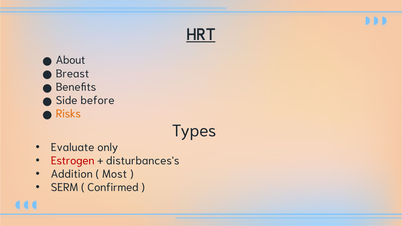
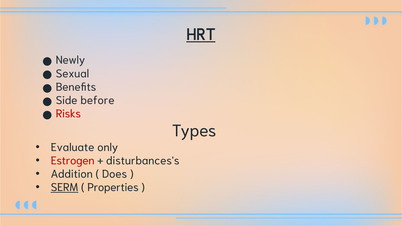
About: About -> Newly
Breast: Breast -> Sexual
Risks colour: orange -> red
Most: Most -> Does
SERM underline: none -> present
Confirmed: Confirmed -> Properties
